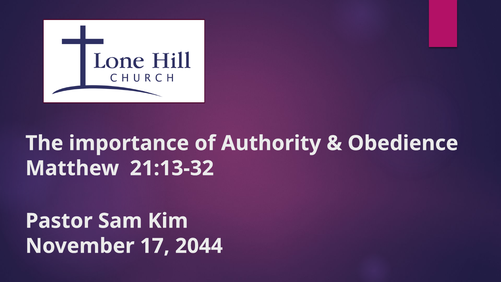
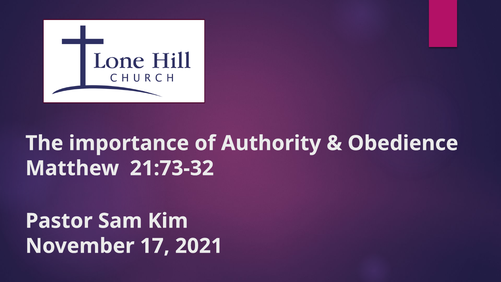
21:13-32: 21:13-32 -> 21:73-32
2044: 2044 -> 2021
